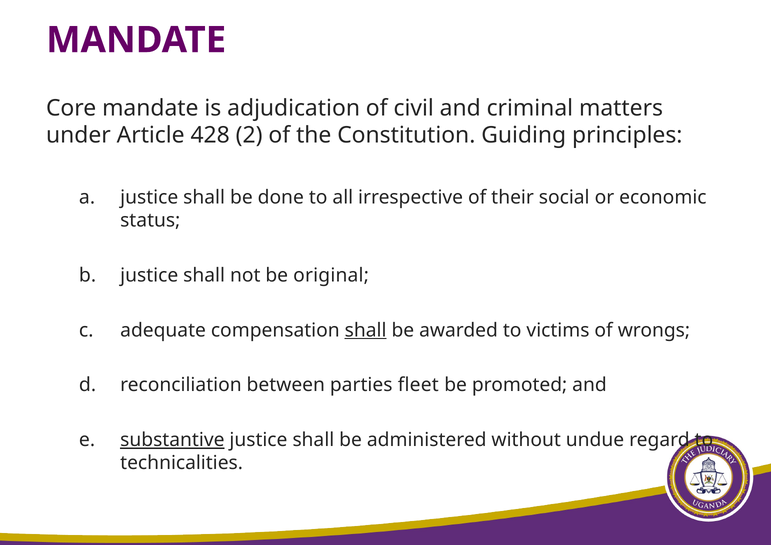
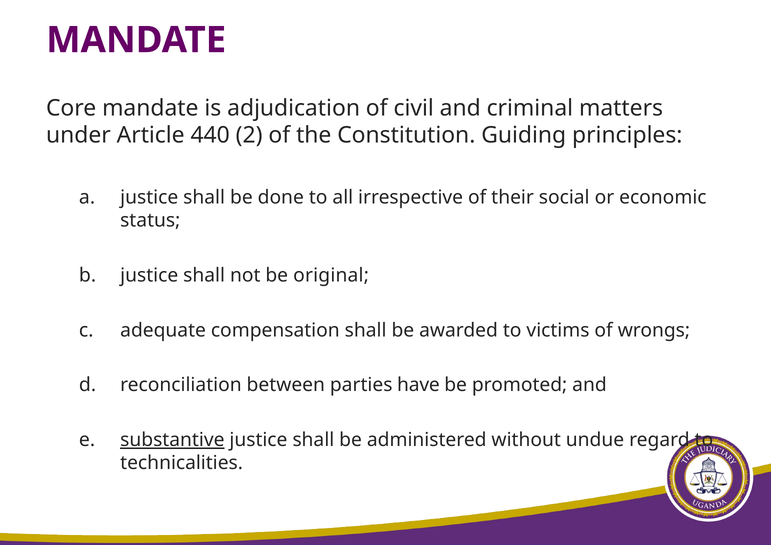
428: 428 -> 440
shall at (366, 331) underline: present -> none
fleet: fleet -> have
